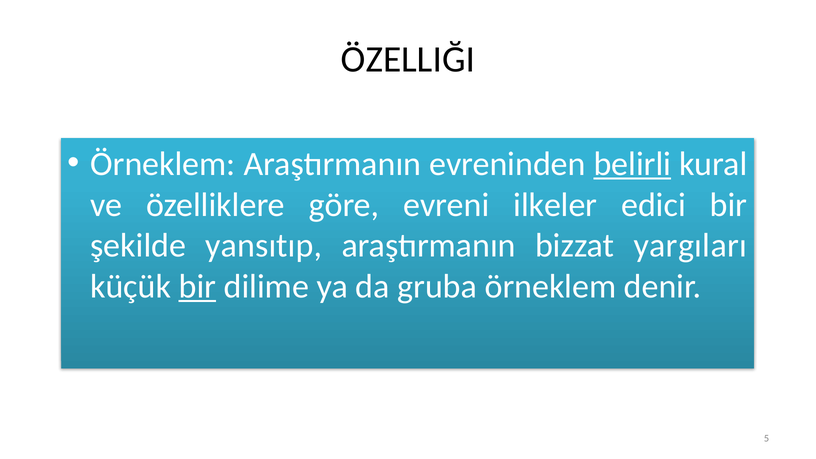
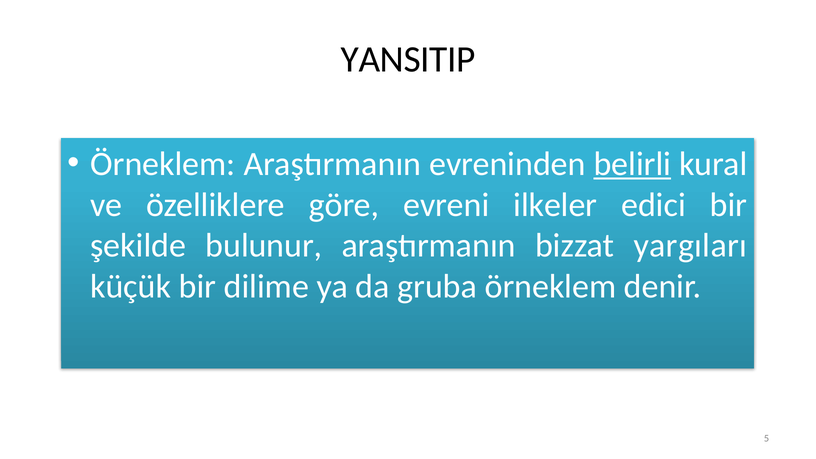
ÖZELLIĞI: ÖZELLIĞI -> YANSITIP
yansıtıp: yansıtıp -> bulunur
bir at (197, 286) underline: present -> none
